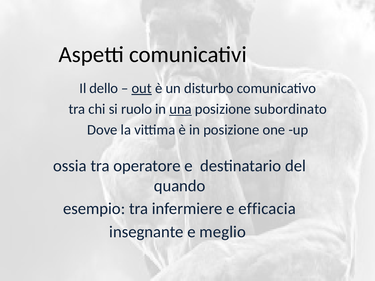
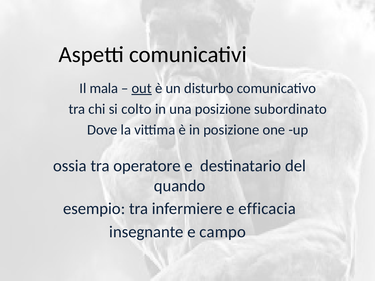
dello: dello -> mala
ruolo: ruolo -> colto
una underline: present -> none
meglio: meglio -> campo
